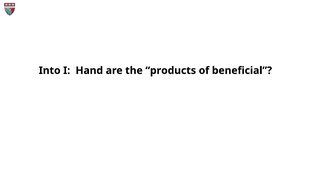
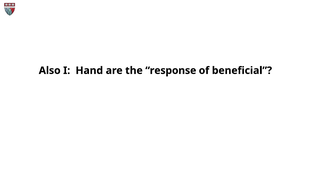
Into: Into -> Also
products: products -> response
